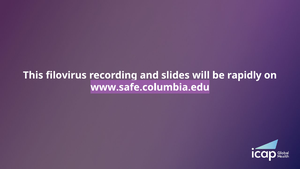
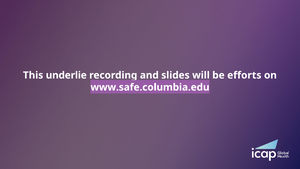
filovirus: filovirus -> underlie
rapidly: rapidly -> efforts
